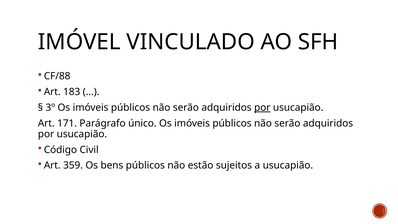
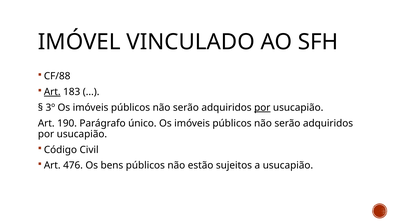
Art at (52, 92) underline: none -> present
171: 171 -> 190
359: 359 -> 476
